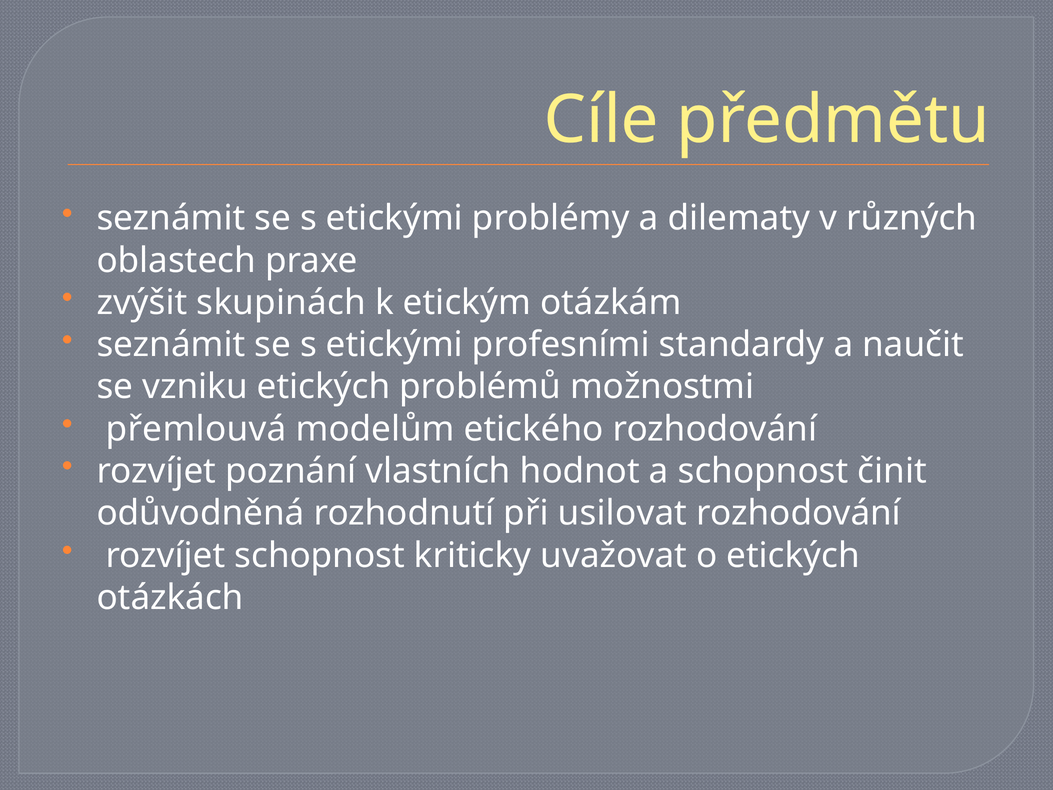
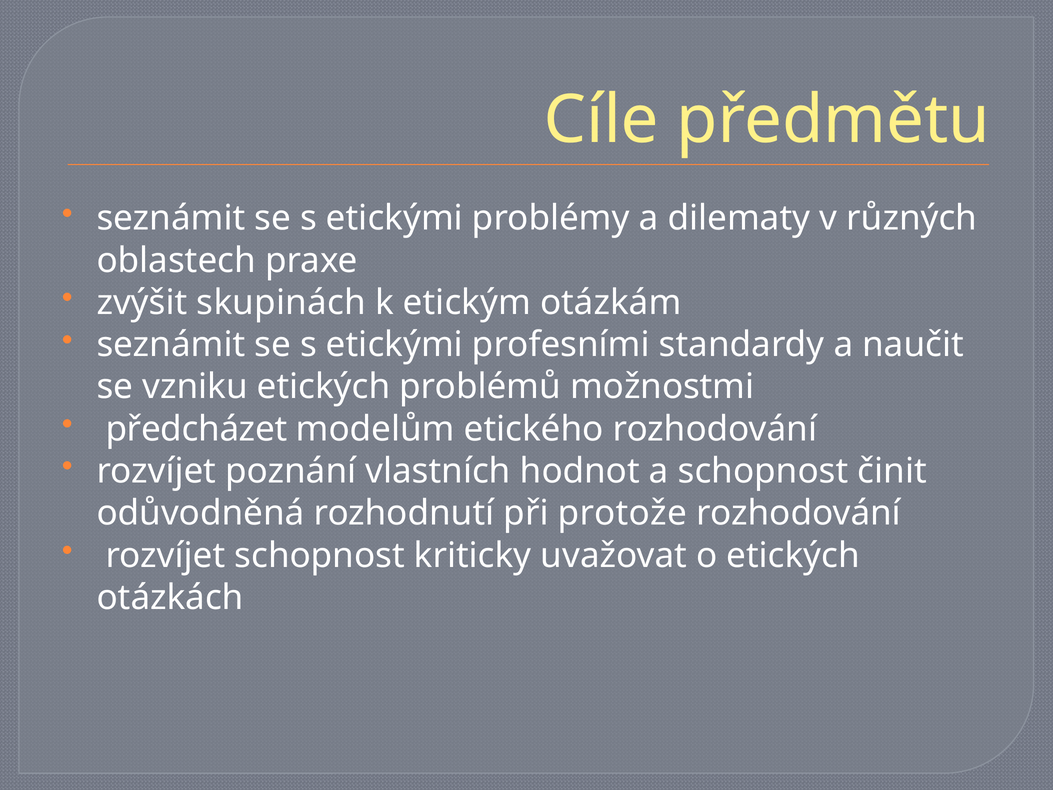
přemlouvá: přemlouvá -> předcházet
usilovat: usilovat -> protože
